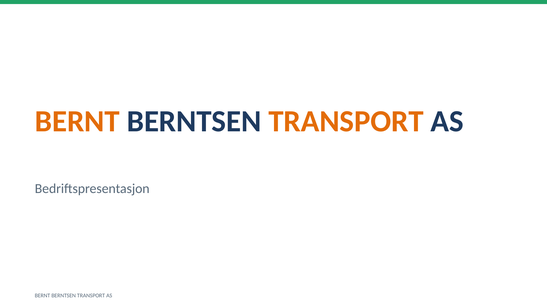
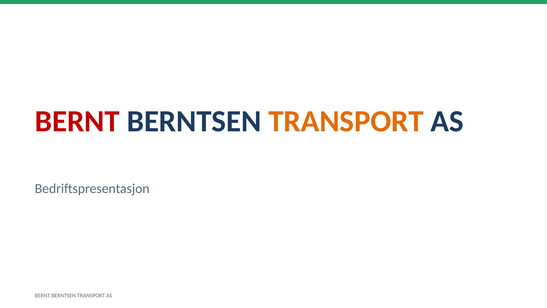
BERNT at (77, 121) colour: orange -> red
